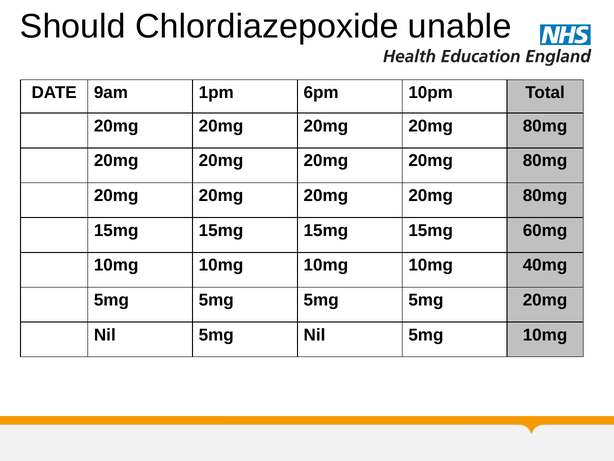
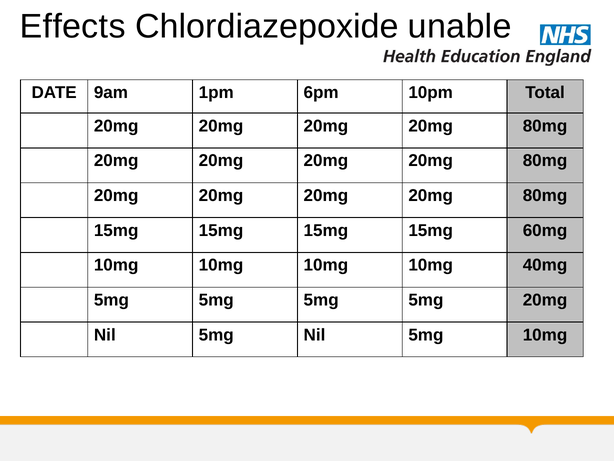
Should: Should -> Effects
